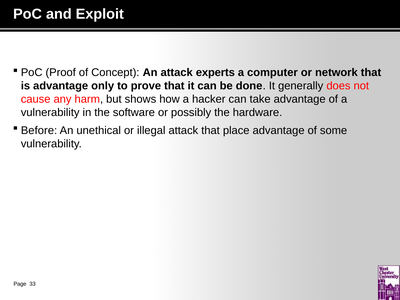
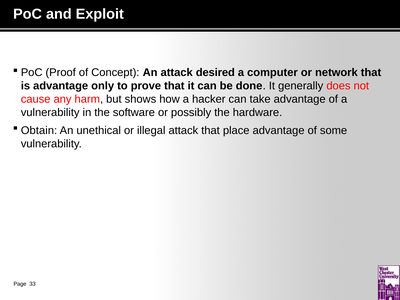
experts: experts -> desired
Before: Before -> Obtain
